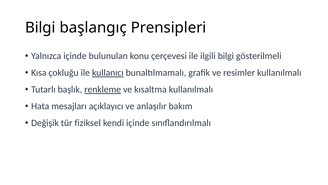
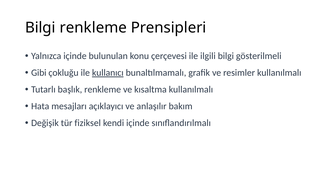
Bilgi başlangıç: başlangıç -> renkleme
Kısa: Kısa -> Gibi
renkleme at (103, 89) underline: present -> none
